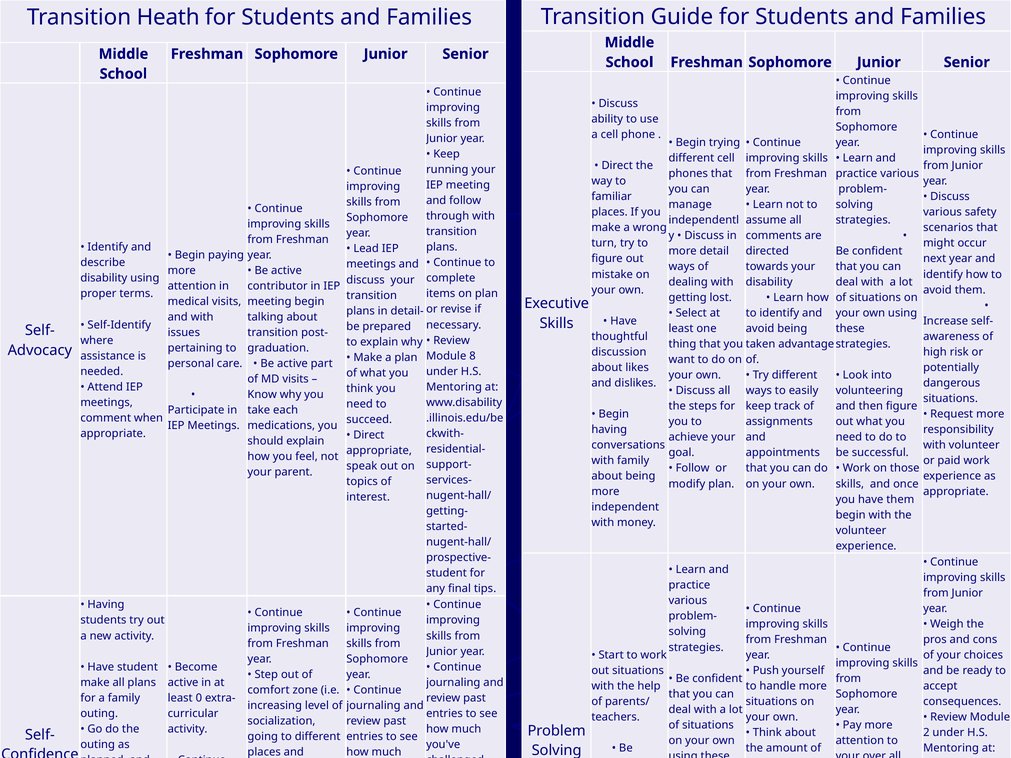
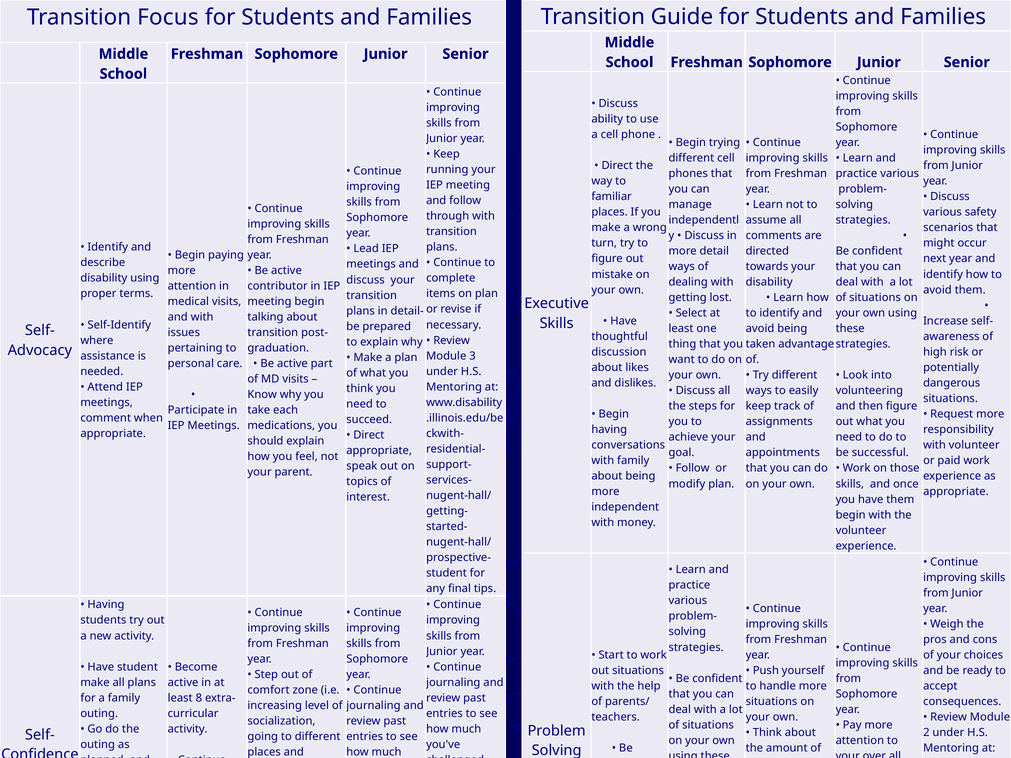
Heath: Heath -> Focus
8: 8 -> 3
0: 0 -> 8
